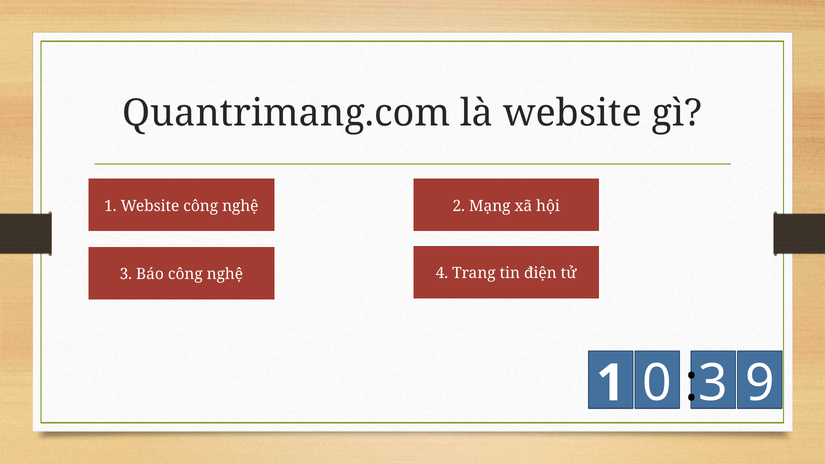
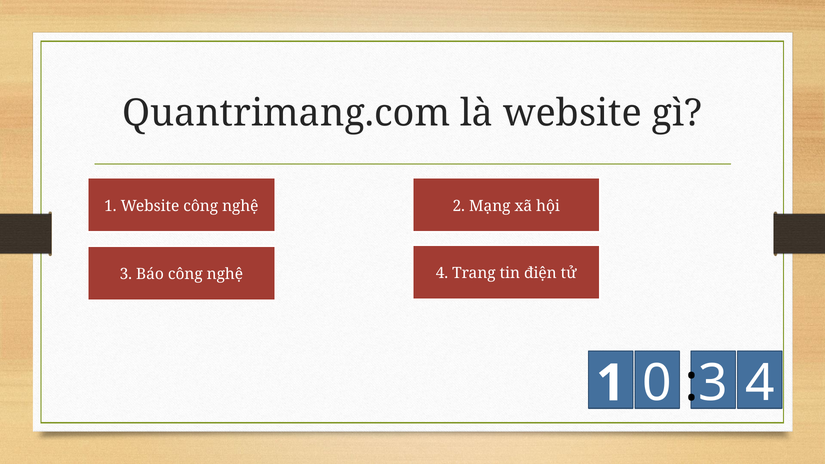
0 9: 9 -> 4
